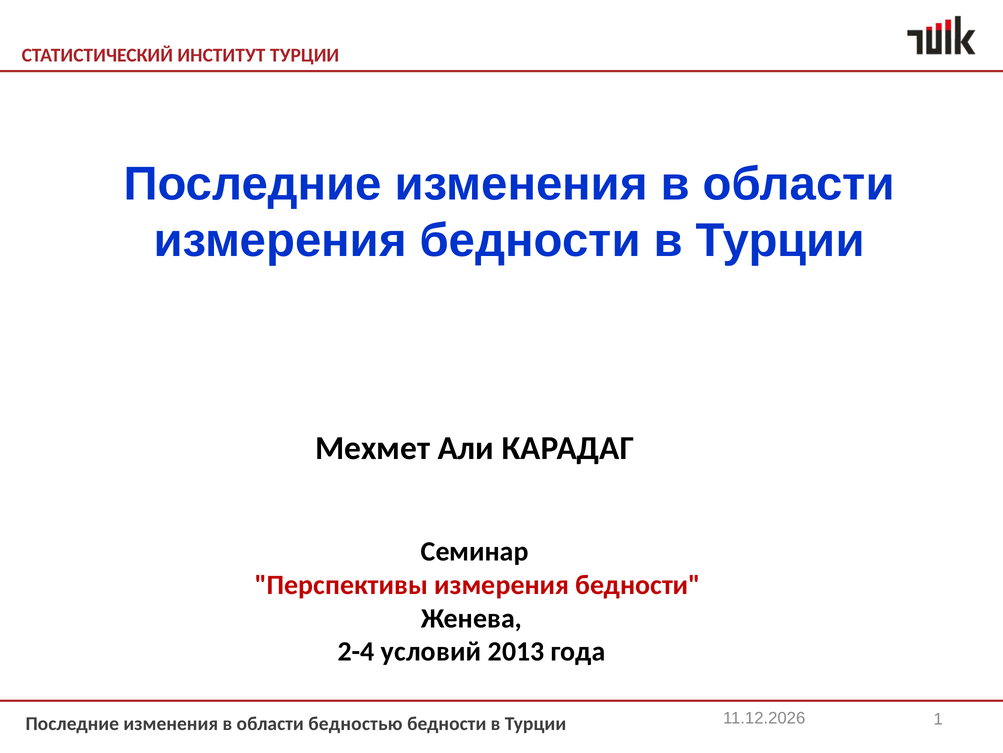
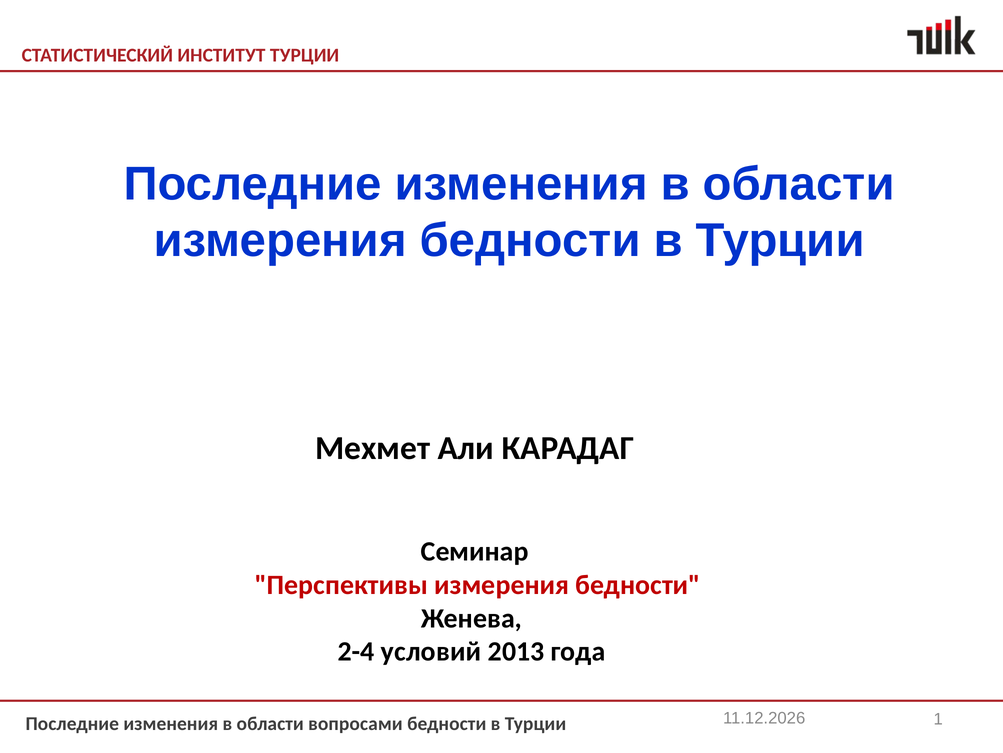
бедностью: бедностью -> вопросами
